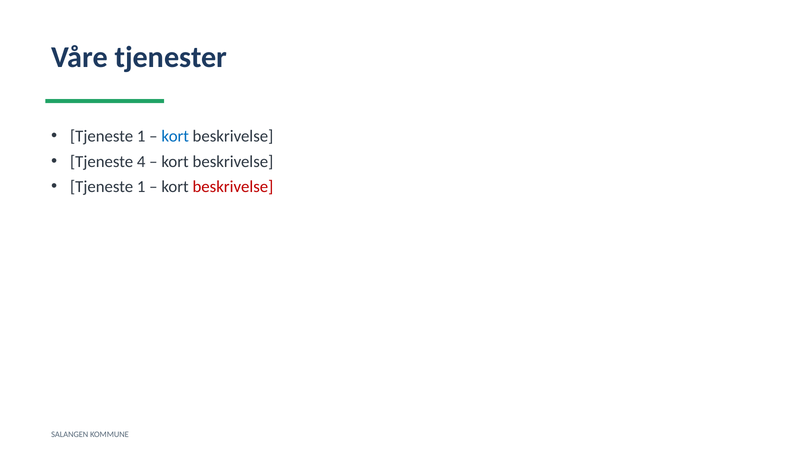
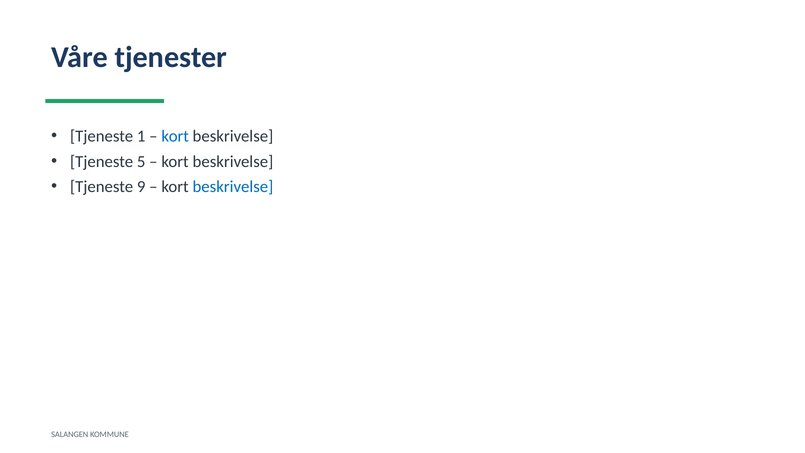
4: 4 -> 5
1 at (141, 187): 1 -> 9
beskrivelse at (233, 187) colour: red -> blue
